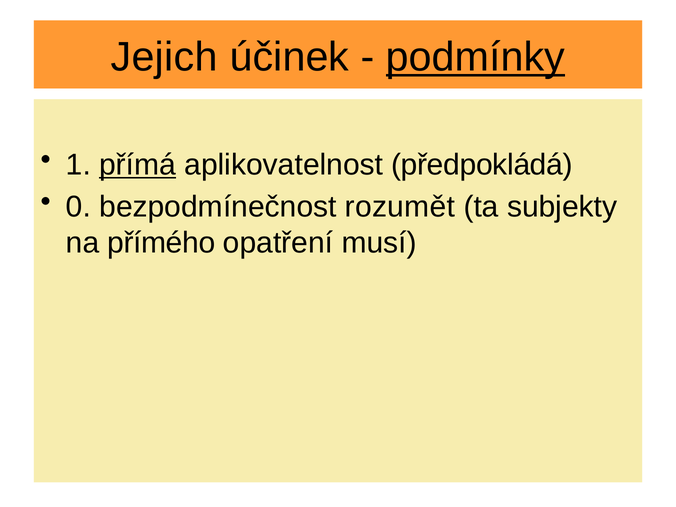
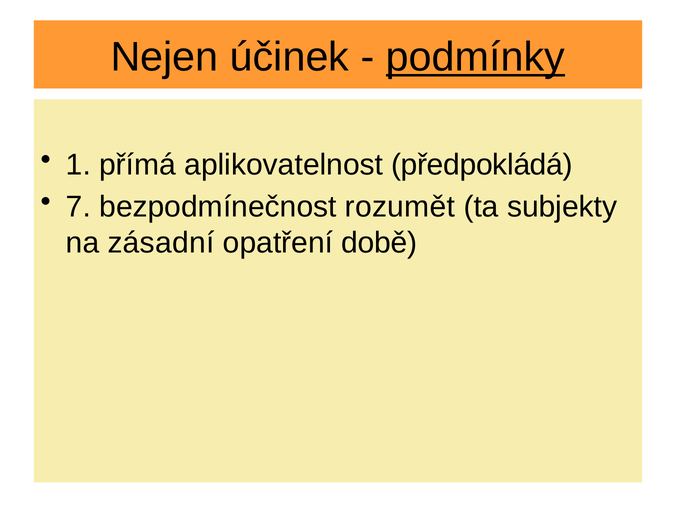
Jejich: Jejich -> Nejen
přímá underline: present -> none
0: 0 -> 7
přímého: přímého -> zásadní
musí: musí -> době
